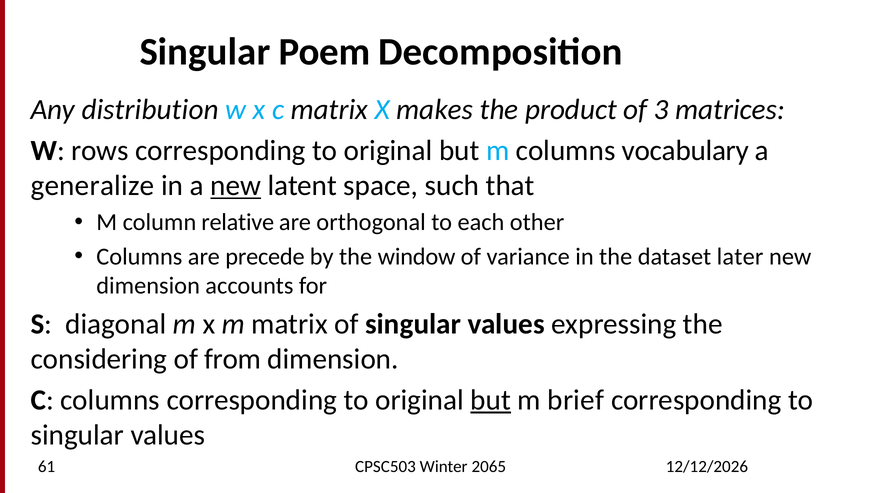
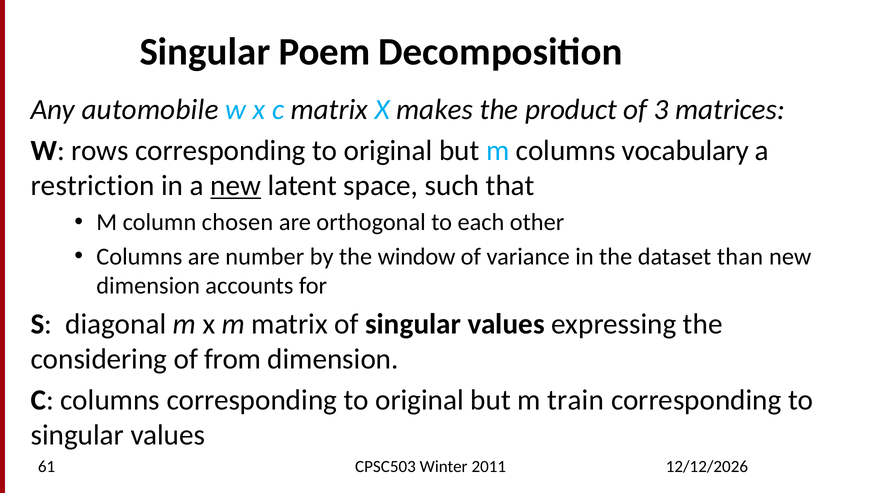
distribution: distribution -> automobile
generalize: generalize -> restriction
relative: relative -> chosen
precede: precede -> number
later: later -> than
but at (491, 400) underline: present -> none
brief: brief -> train
2065: 2065 -> 2011
